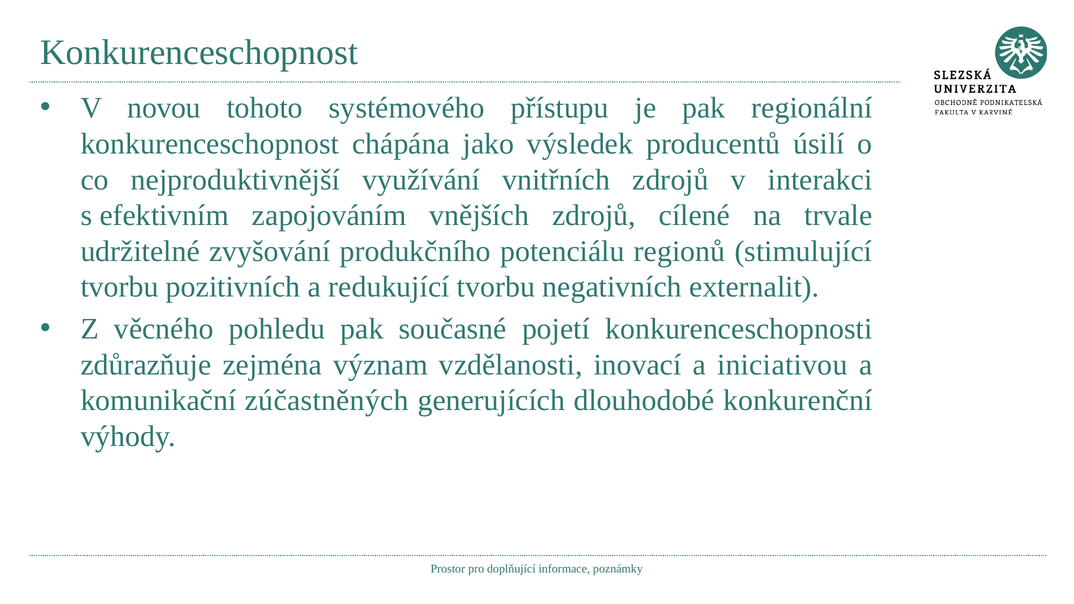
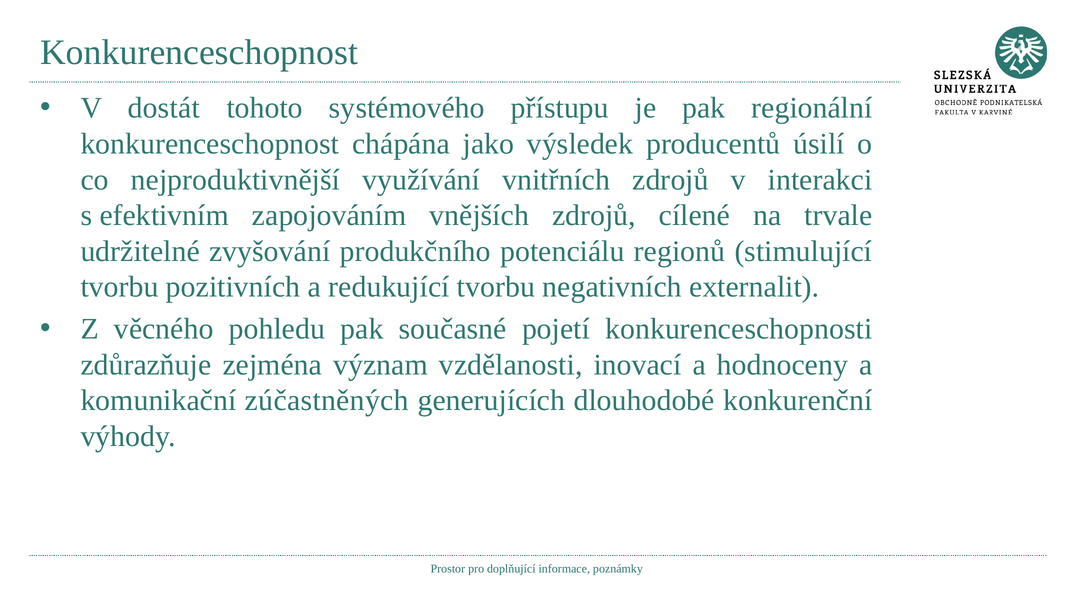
novou: novou -> dostát
iniciativou: iniciativou -> hodnoceny
